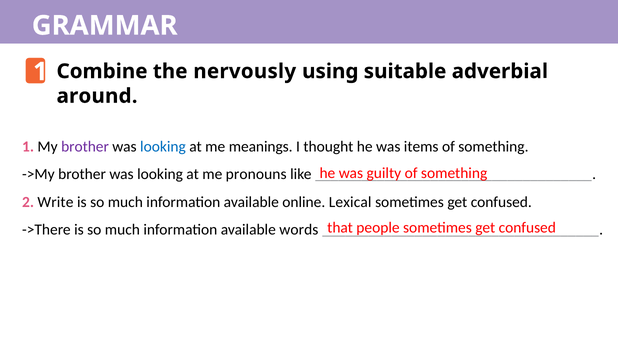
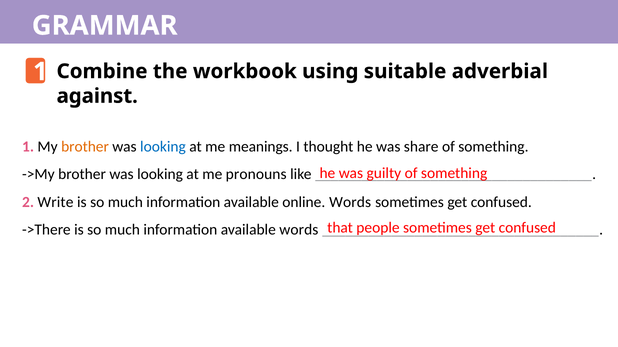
nervously: nervously -> workbook
around: around -> against
brother at (85, 147) colour: purple -> orange
items: items -> share
online Lexical: Lexical -> Words
